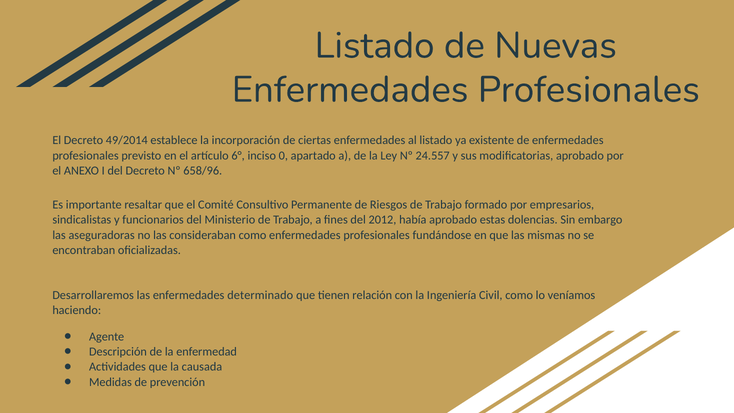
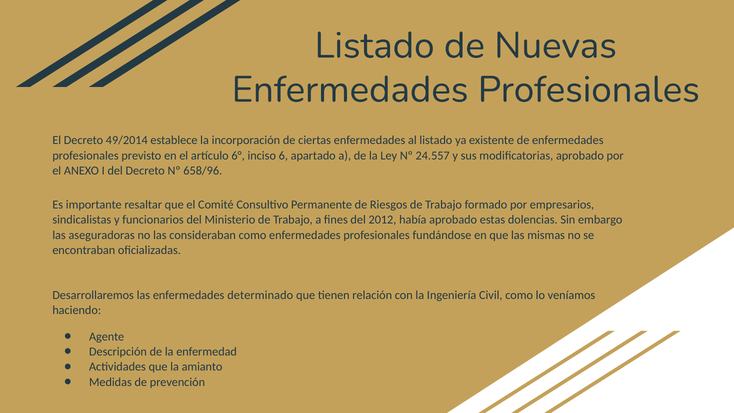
0: 0 -> 6
causada: causada -> amianto
